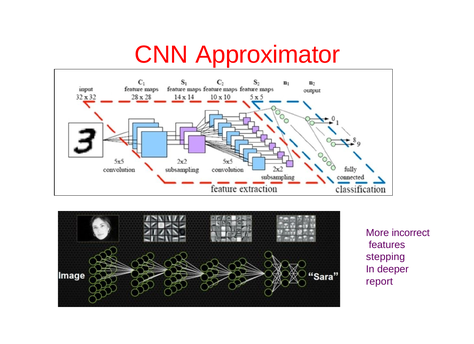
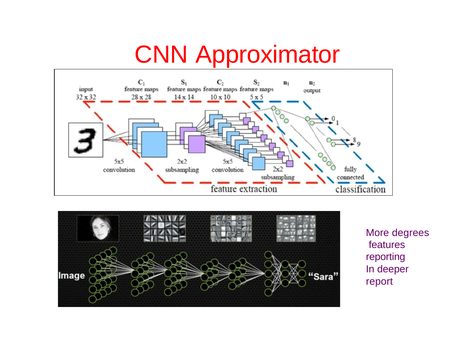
incorrect: incorrect -> degrees
stepping: stepping -> reporting
